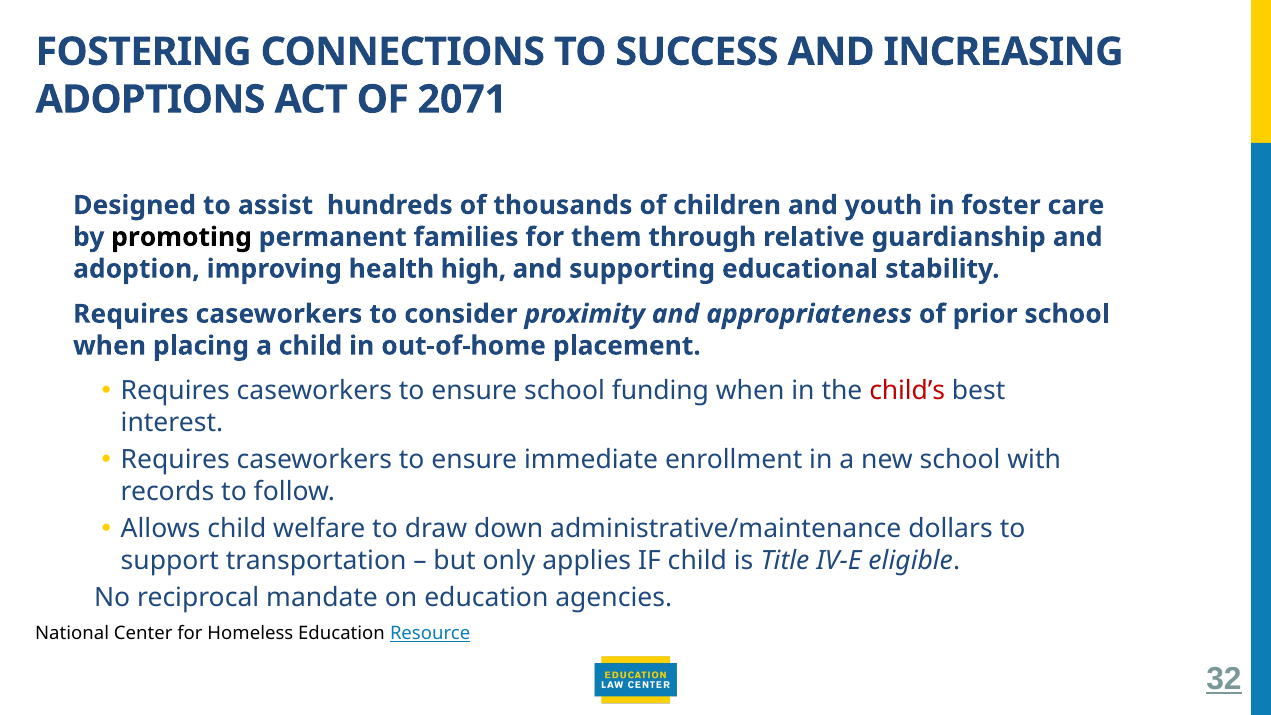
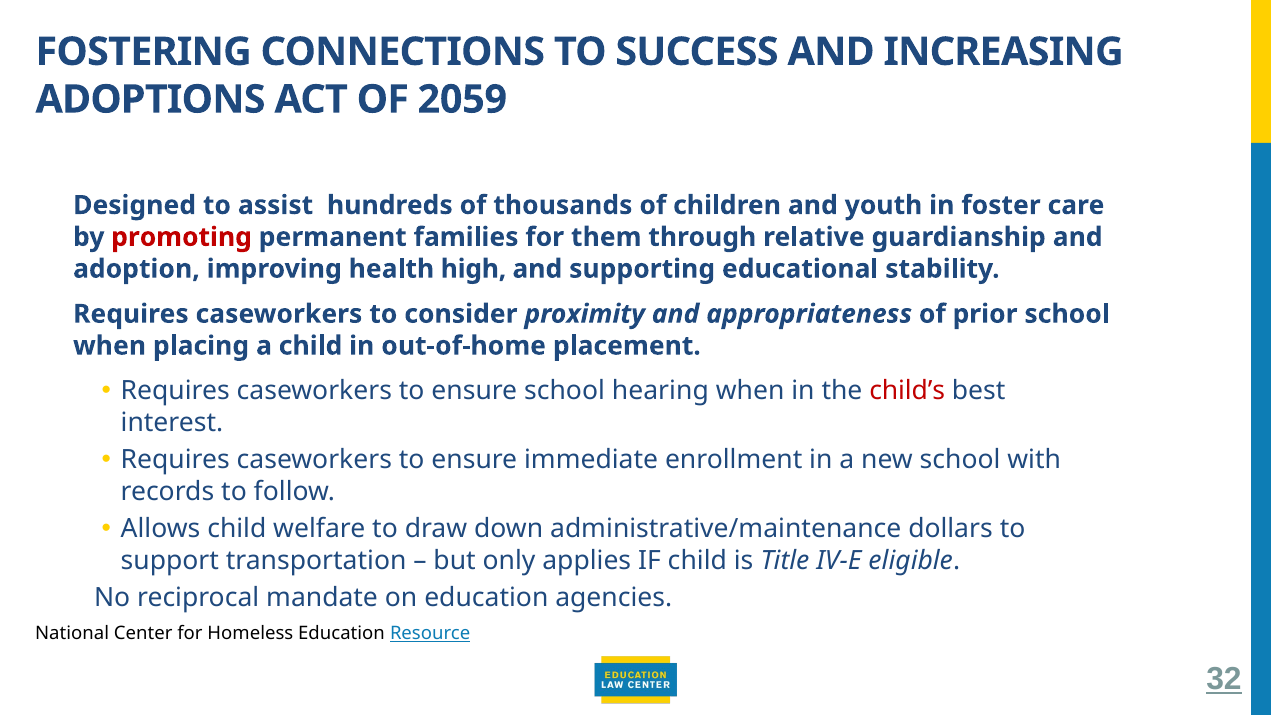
2071: 2071 -> 2059
promoting colour: black -> red
funding: funding -> hearing
